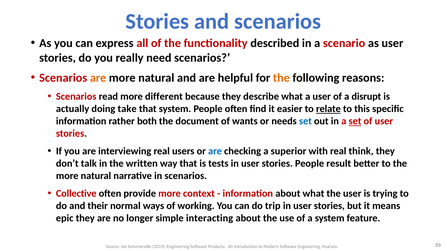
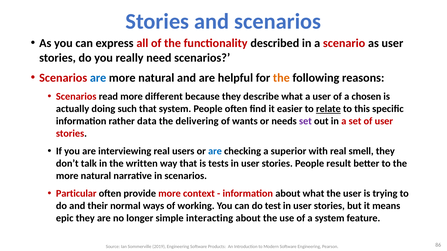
are at (98, 78) colour: orange -> blue
disrupt: disrupt -> chosen
take: take -> such
both: both -> data
document: document -> delivering
set at (305, 121) colour: blue -> purple
set at (355, 121) underline: present -> none
think: think -> smell
Collective: Collective -> Particular
trip: trip -> test
